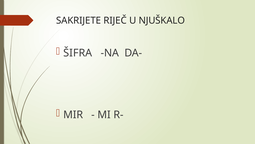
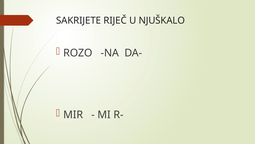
ŠIFRA: ŠIFRA -> ROZO
